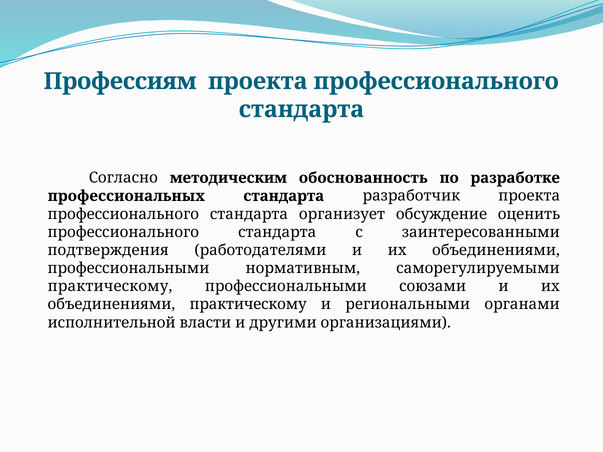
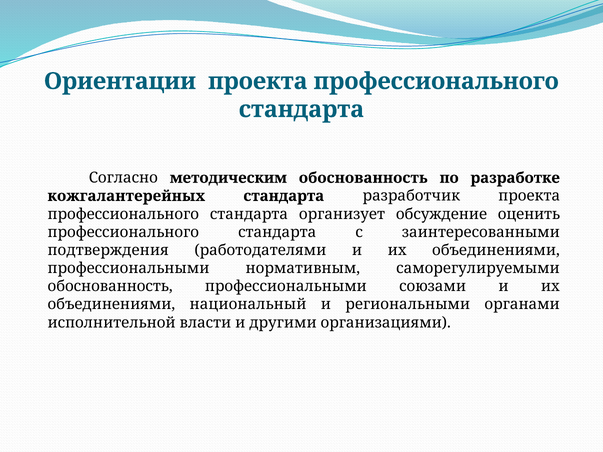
Профессиям: Профессиям -> Ориентации
профессиональных: профессиональных -> кожгалантерейных
практическому at (110, 287): практическому -> обоснованность
объединениями практическому: практическому -> национальный
